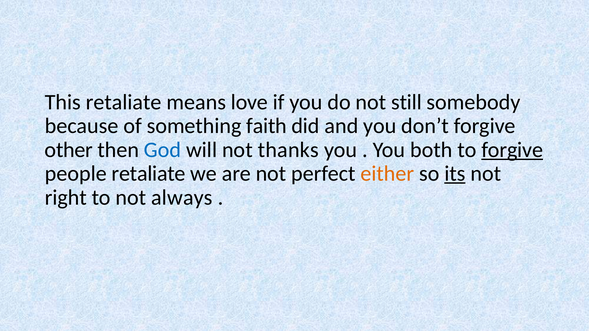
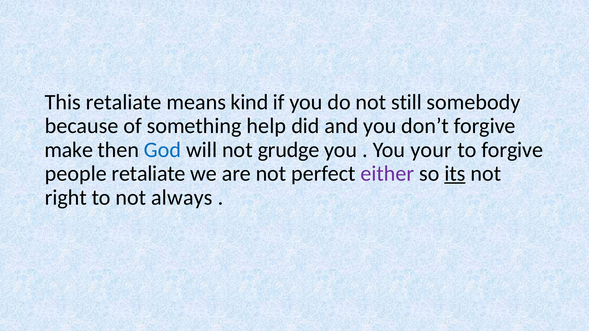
love: love -> kind
faith: faith -> help
other: other -> make
thanks: thanks -> grudge
both: both -> your
forgive at (512, 150) underline: present -> none
either colour: orange -> purple
